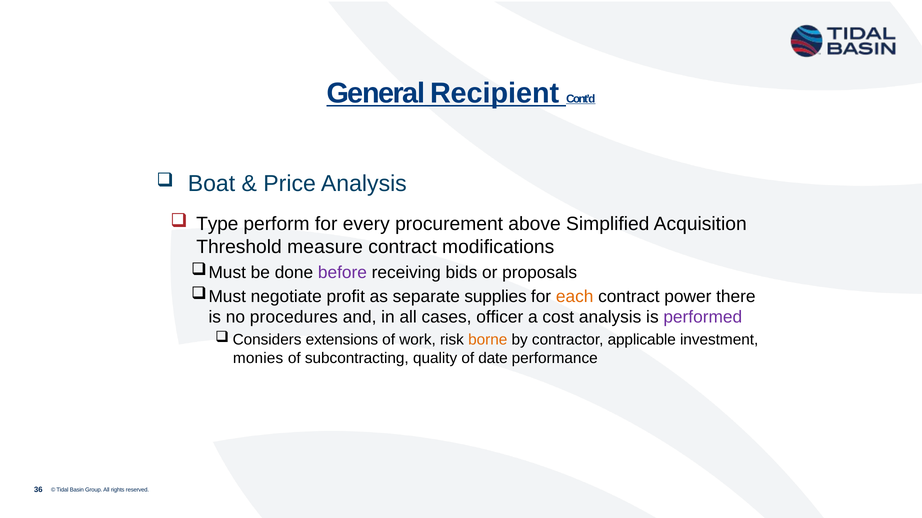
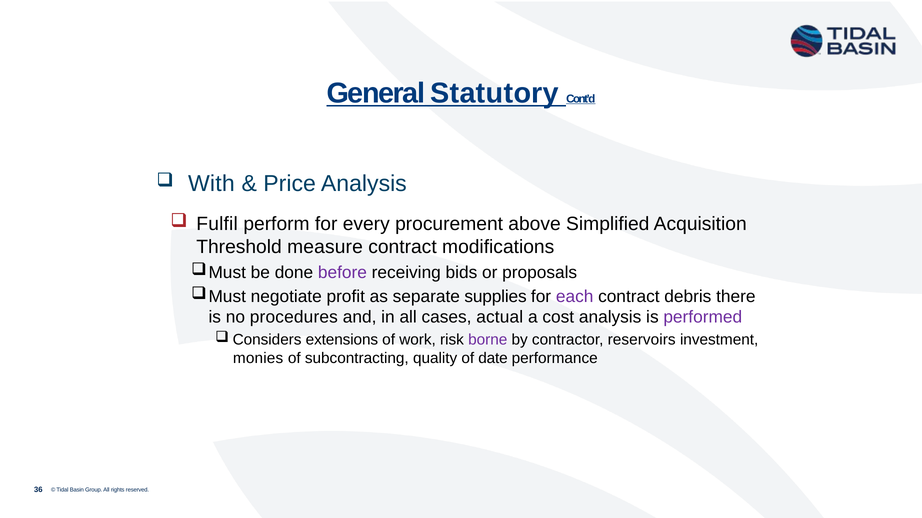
Recipient: Recipient -> Statutory
Boat: Boat -> With
Type: Type -> Fulfil
each colour: orange -> purple
power: power -> debris
officer: officer -> actual
borne colour: orange -> purple
applicable: applicable -> reservoirs
